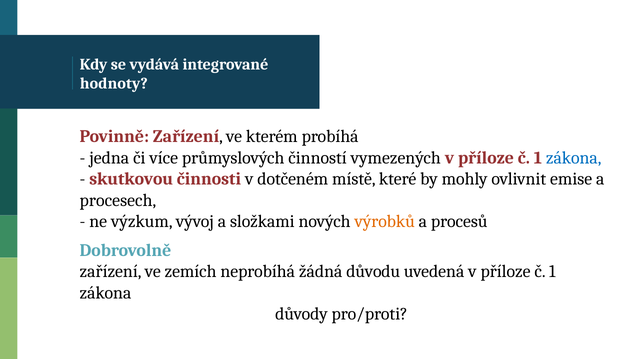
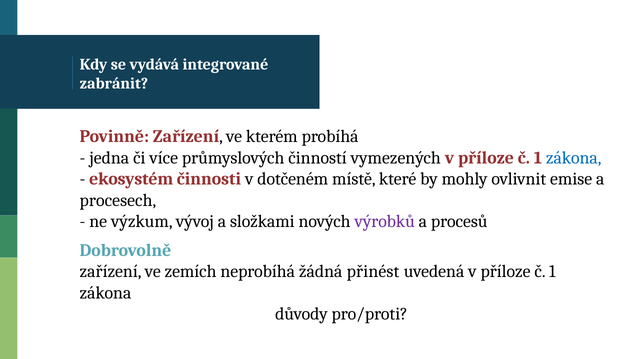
hodnoty: hodnoty -> zabránit
skutkovou: skutkovou -> ekosystém
výrobků colour: orange -> purple
důvodu: důvodu -> přinést
